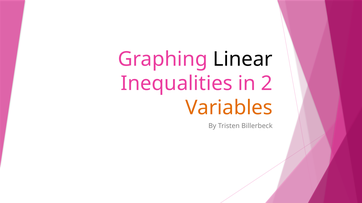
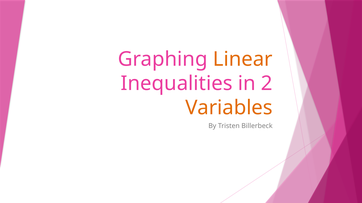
Linear colour: black -> orange
